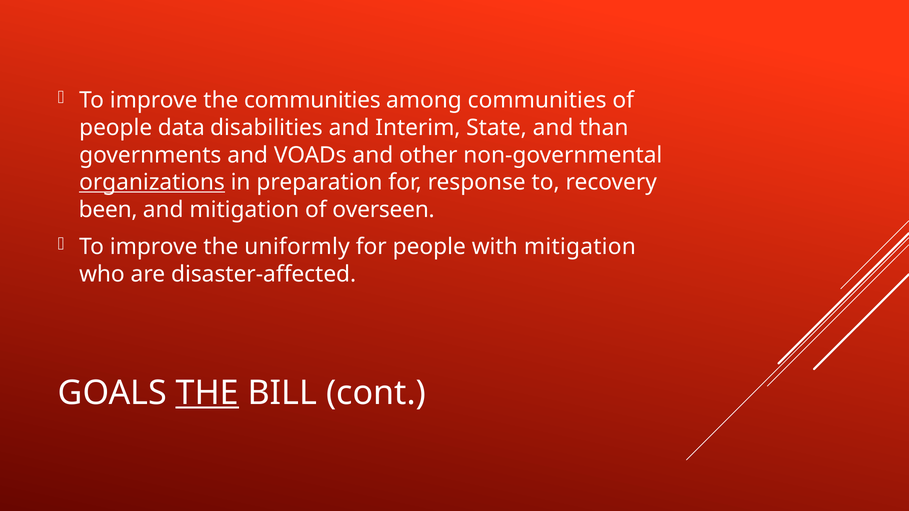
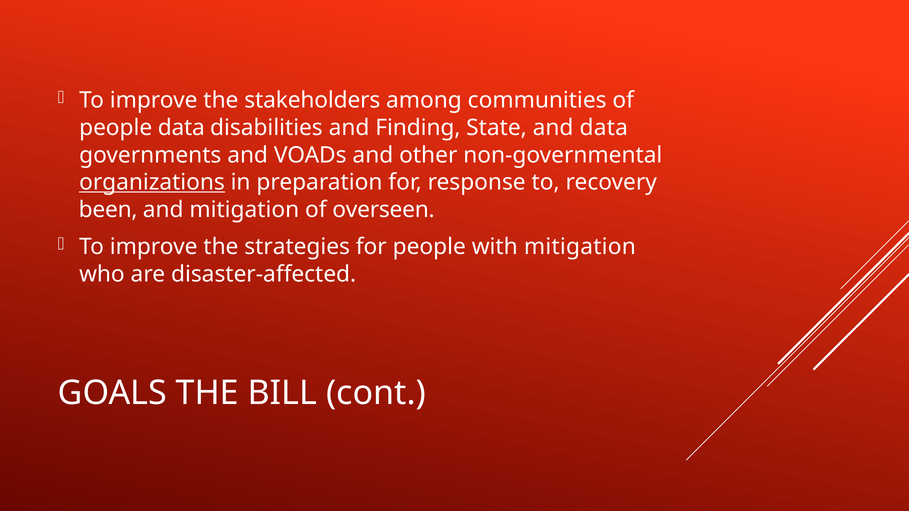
the communities: communities -> stakeholders
Interim: Interim -> Finding
and than: than -> data
uniformly: uniformly -> strategies
THE at (207, 393) underline: present -> none
